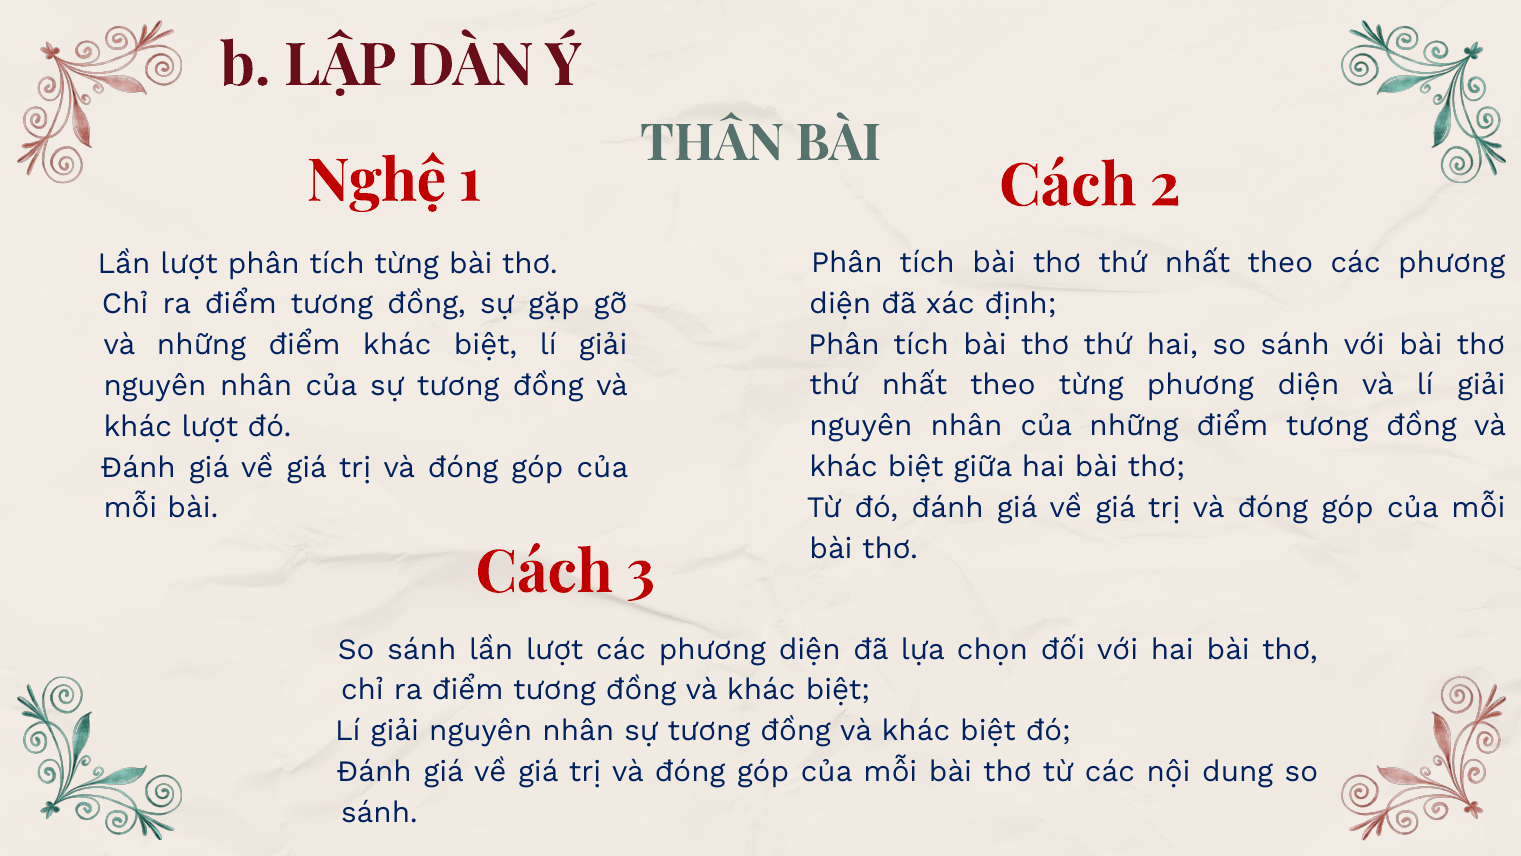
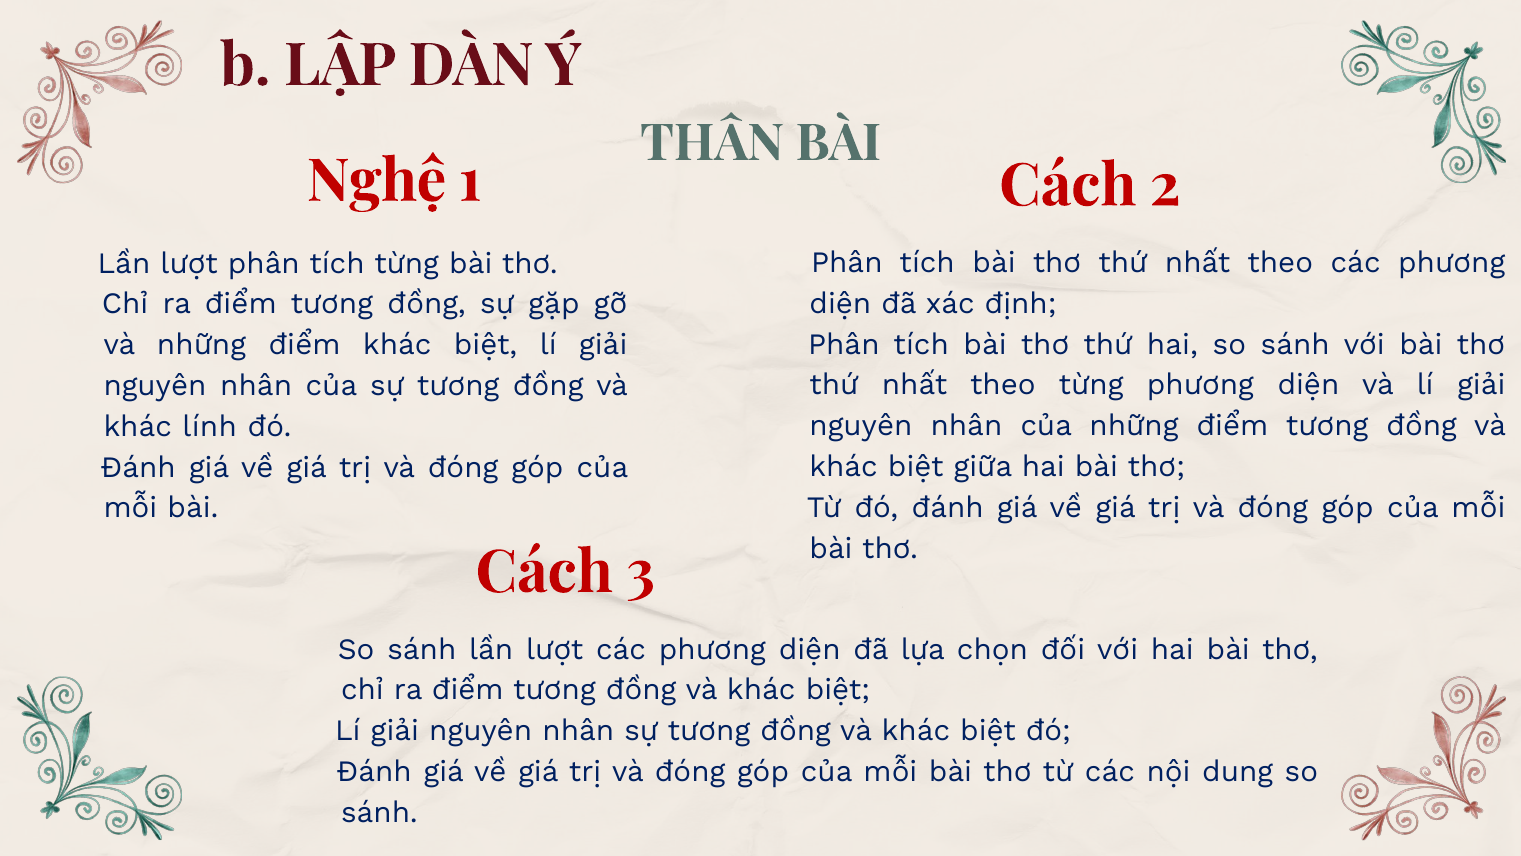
khác lượt: lượt -> lính
